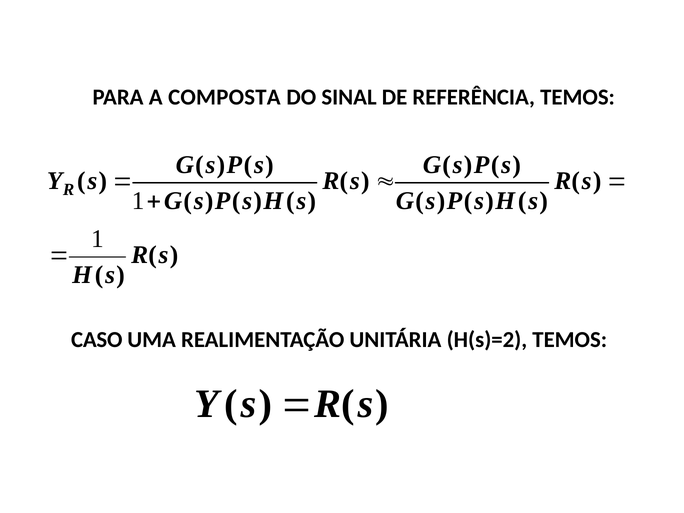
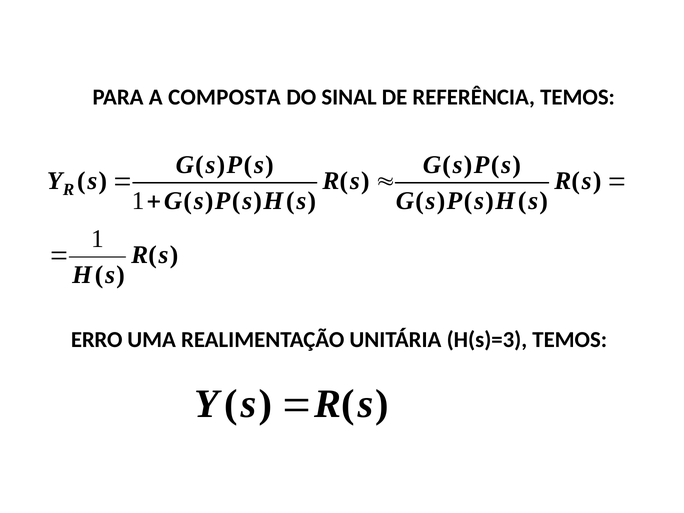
CASO: CASO -> ERRO
H(s)=2: H(s)=2 -> H(s)=3
